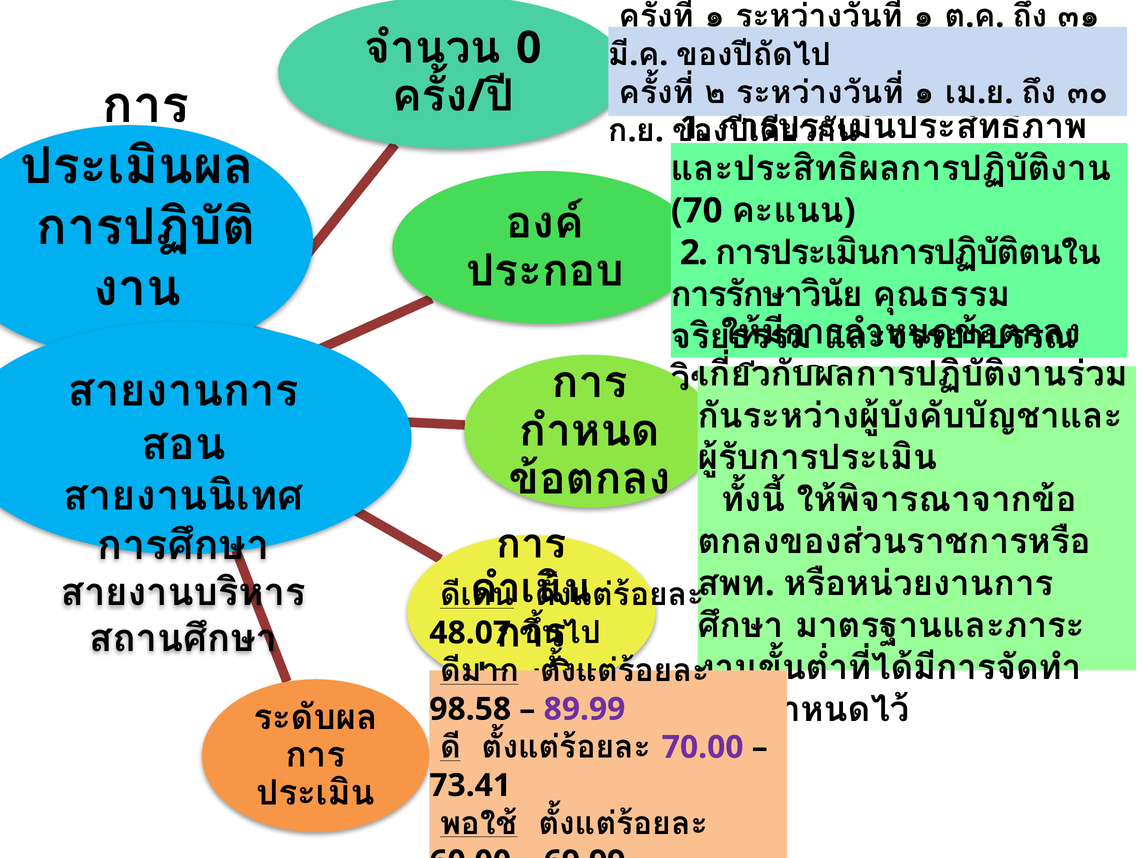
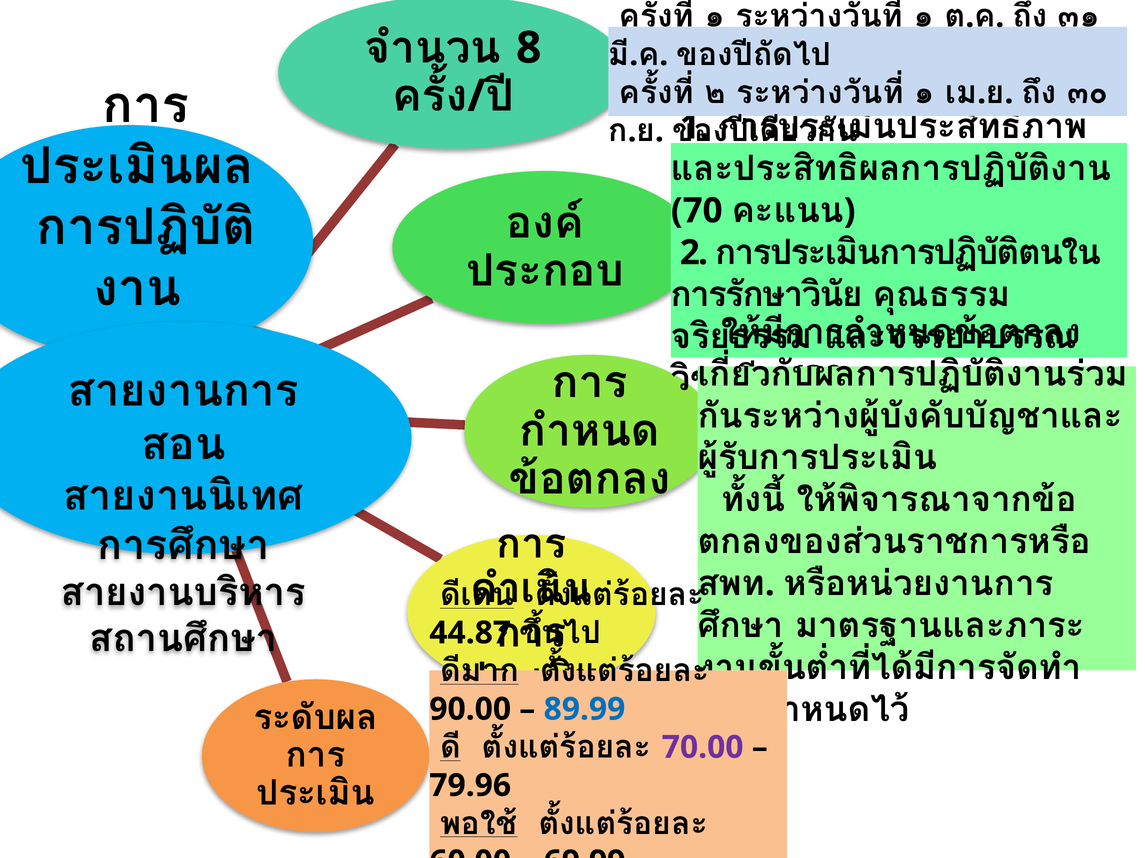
0: 0 -> 8
48.07: 48.07 -> 44.87
98.58: 98.58 -> 90.00
89.99 colour: purple -> blue
73.41: 73.41 -> 79.96
